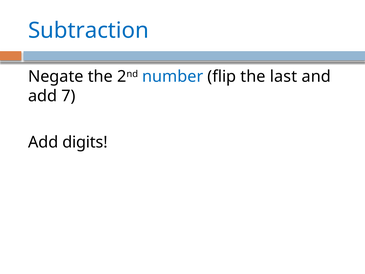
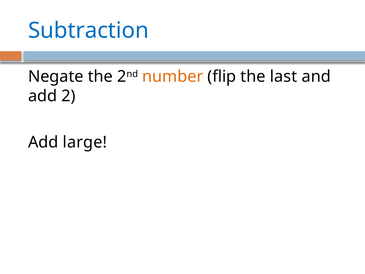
number colour: blue -> orange
7: 7 -> 2
digits: digits -> large
